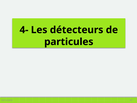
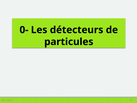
4-: 4- -> 0-
